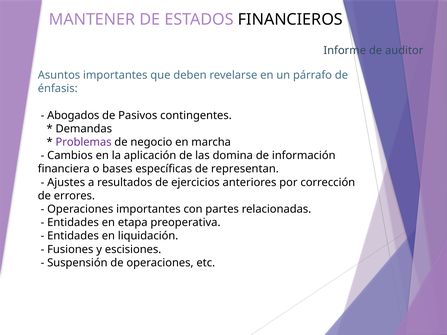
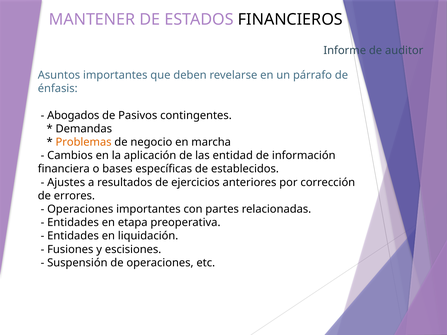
Problemas colour: purple -> orange
domina: domina -> entidad
representan: representan -> establecidos
